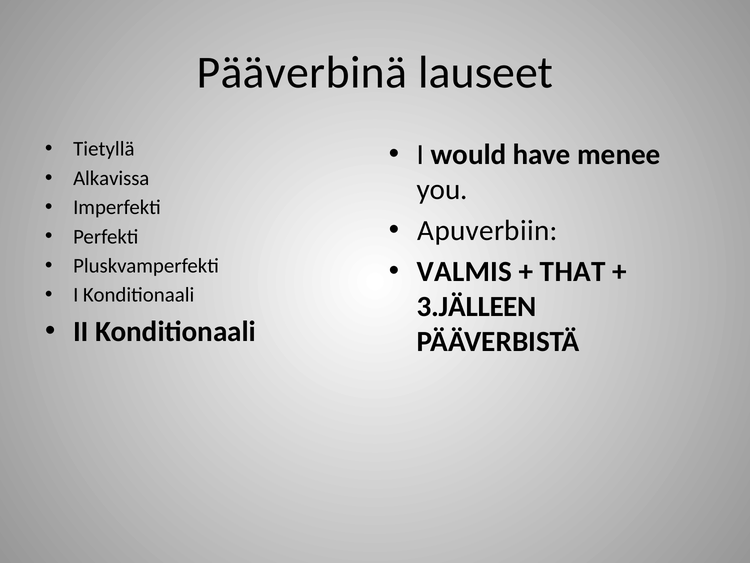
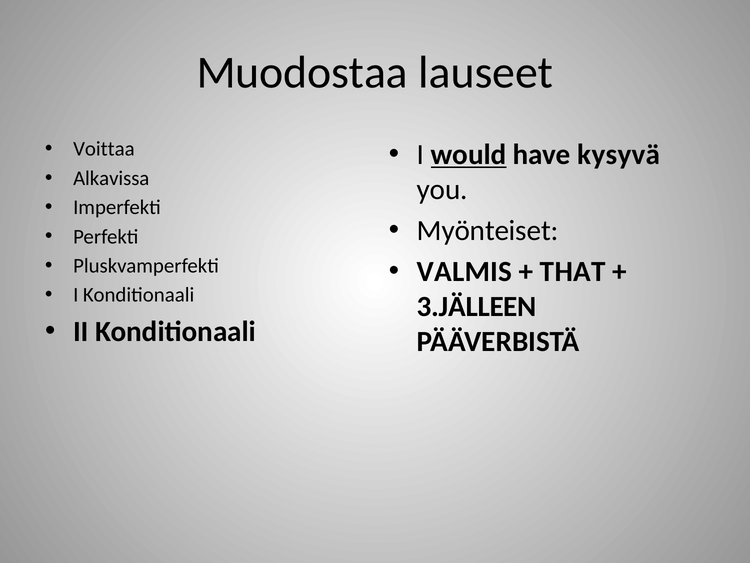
Pääverbinä: Pääverbinä -> Muodostaa
Tietyllä: Tietyllä -> Voittaa
would underline: none -> present
menee: menee -> kysyvä
Apuverbiin: Apuverbiin -> Myönteiset
